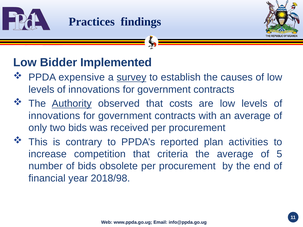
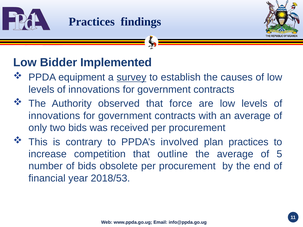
expensive: expensive -> equipment
Authority underline: present -> none
costs: costs -> force
reported: reported -> involved
plan activities: activities -> practices
criteria: criteria -> outline
2018/98: 2018/98 -> 2018/53
